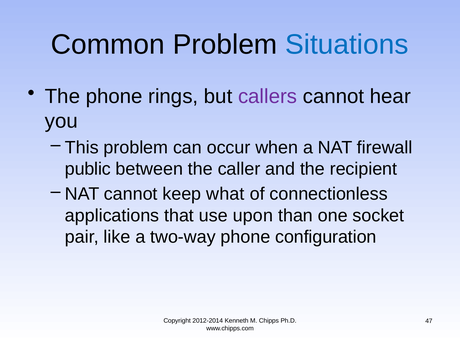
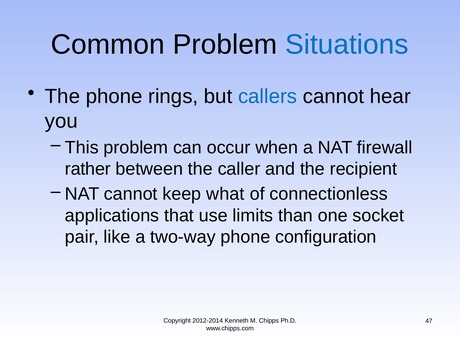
callers colour: purple -> blue
public: public -> rather
upon: upon -> limits
